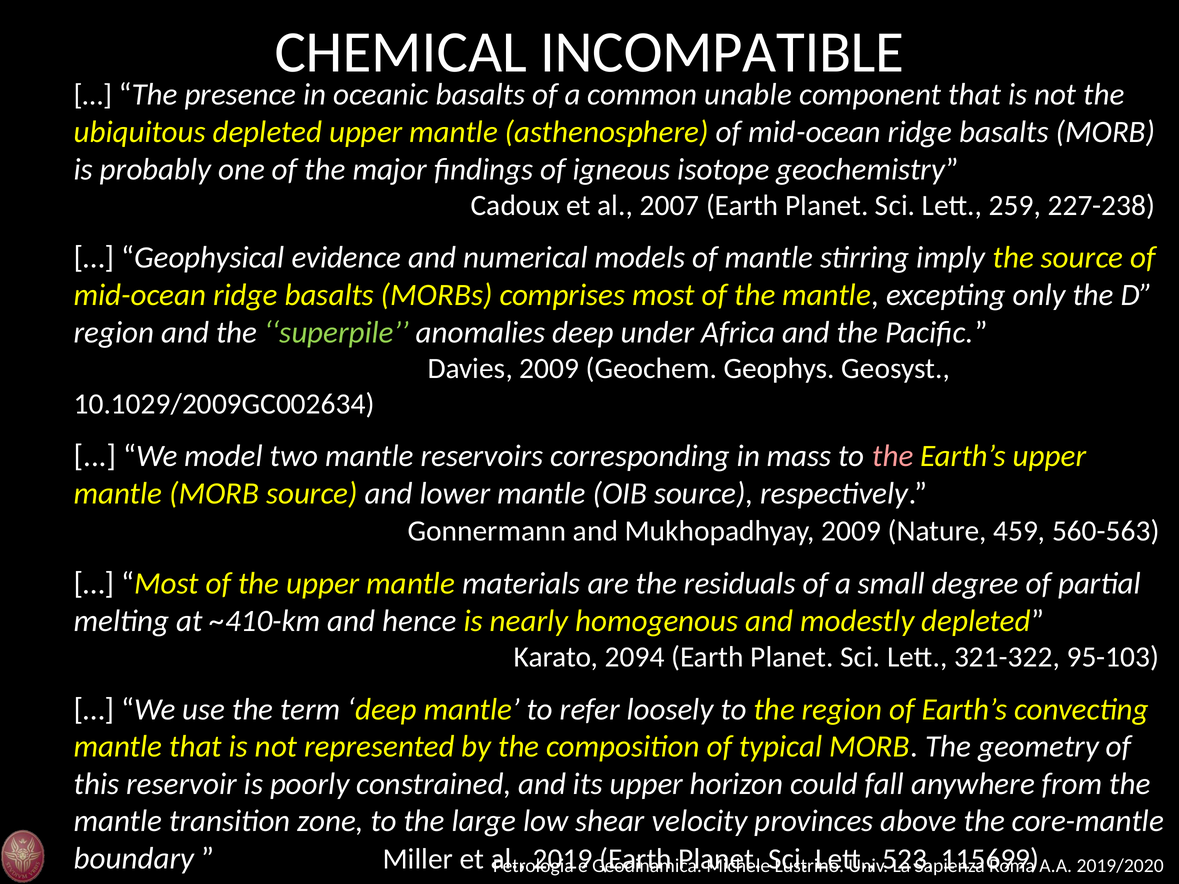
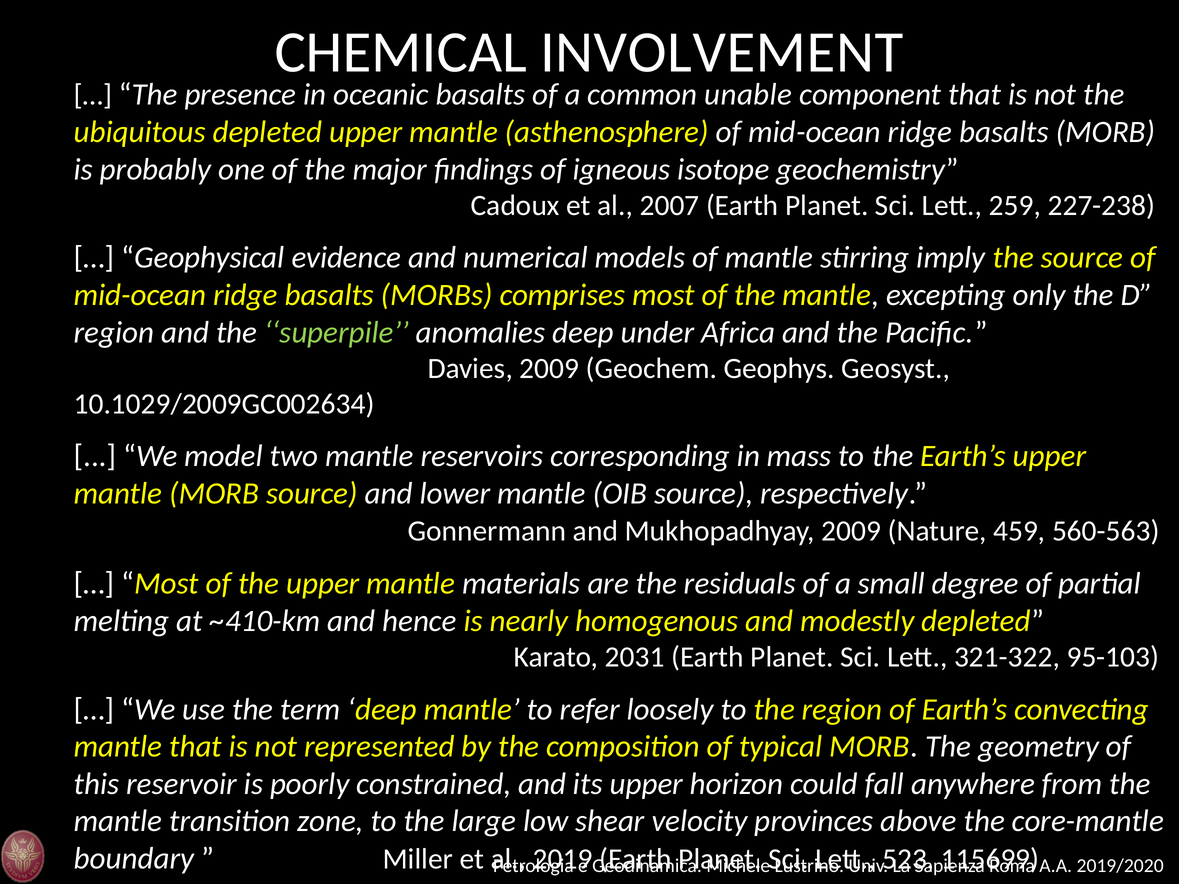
INCOMPATIBLE: INCOMPATIBLE -> INVOLVEMENT
the at (893, 456) colour: pink -> white
2094: 2094 -> 2031
